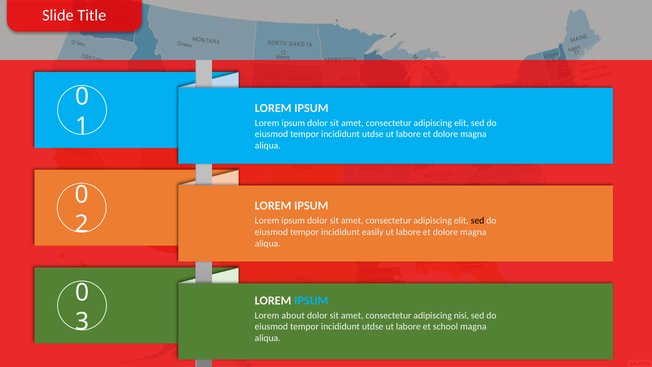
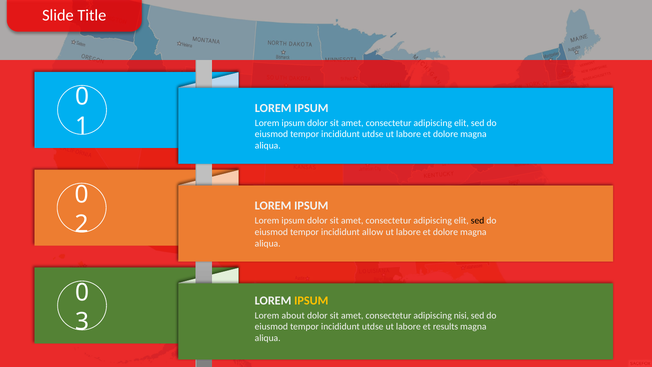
easily: easily -> allow
IPSUM at (311, 300) colour: light blue -> yellow
school: school -> results
